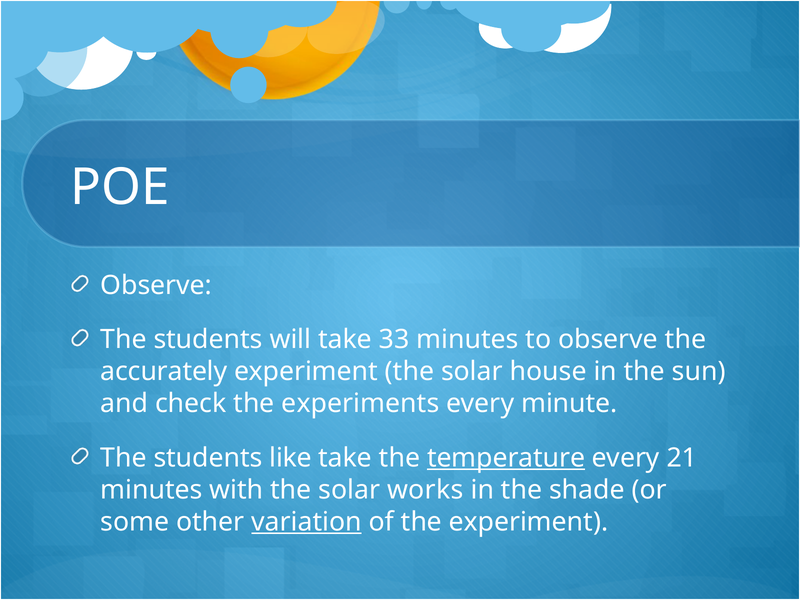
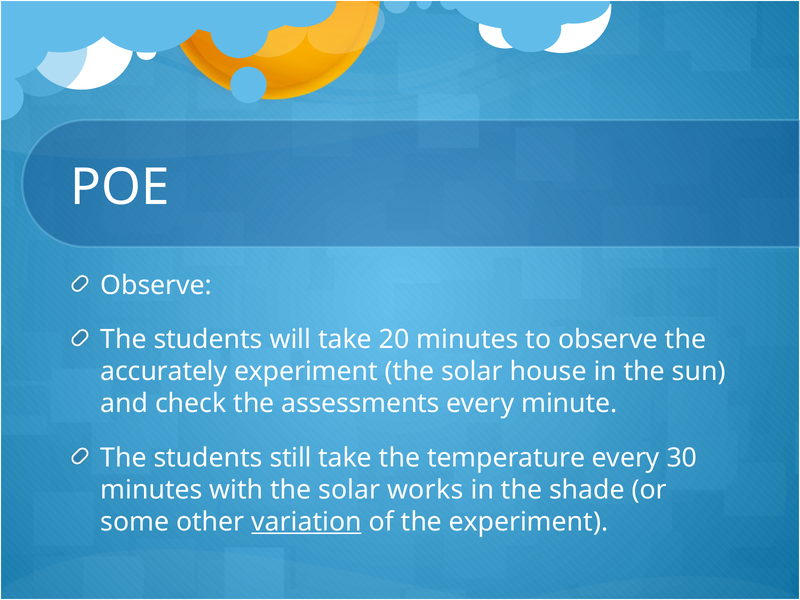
33: 33 -> 20
experiments: experiments -> assessments
like: like -> still
temperature underline: present -> none
21: 21 -> 30
